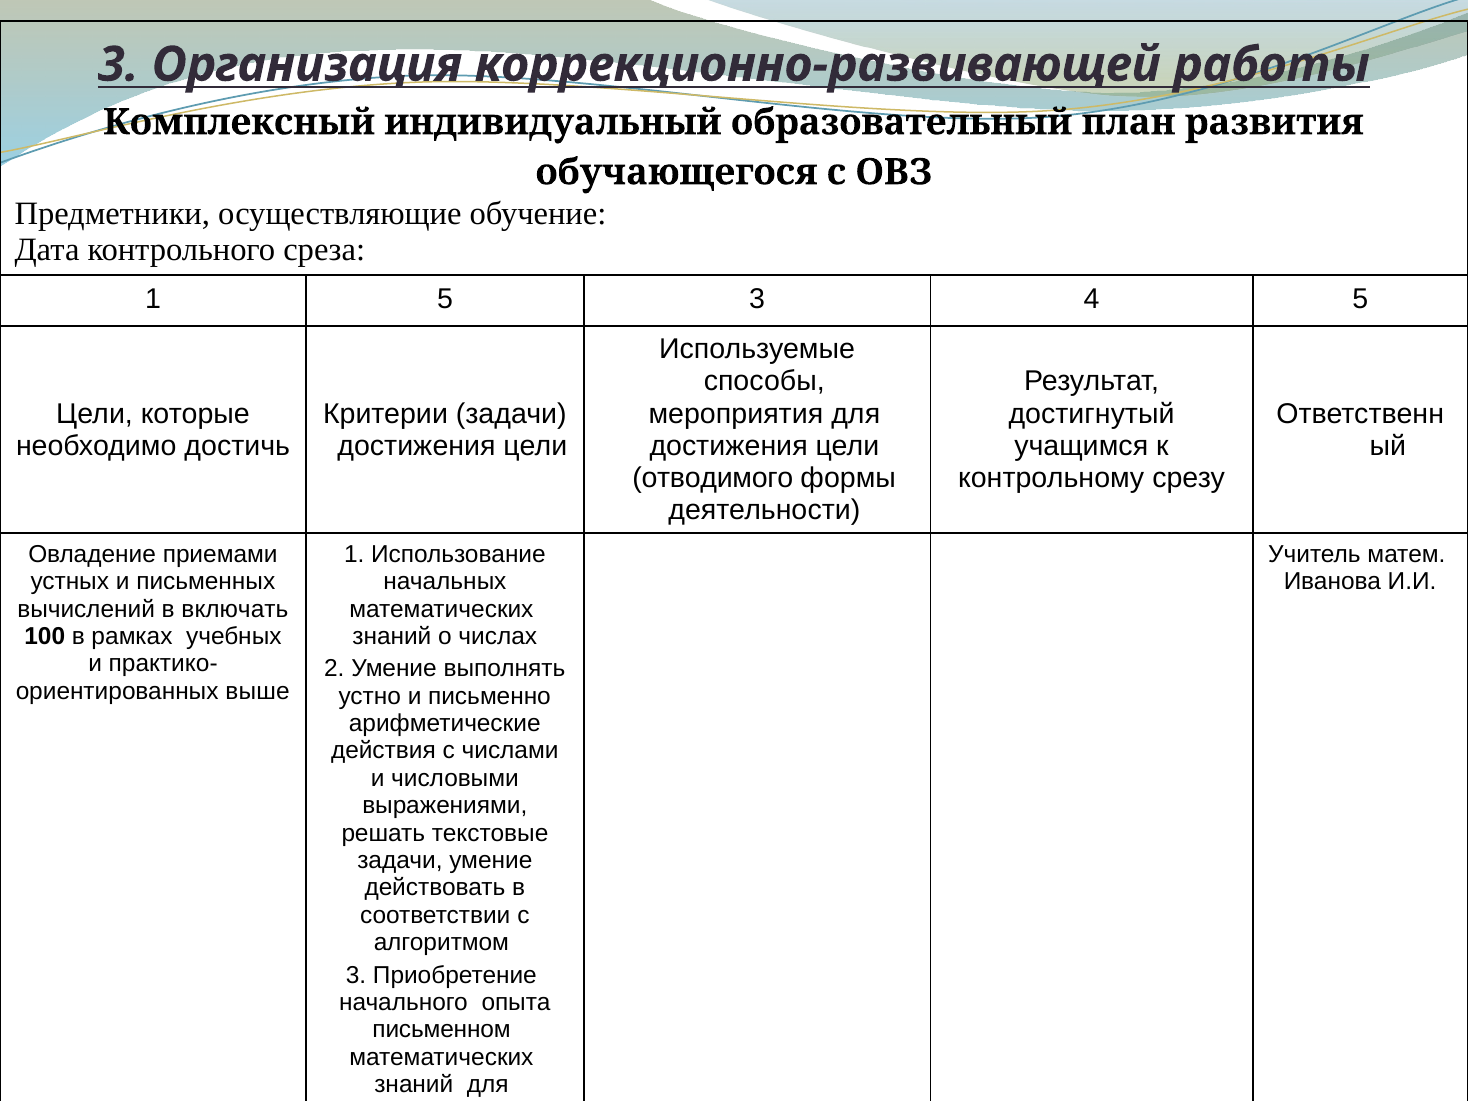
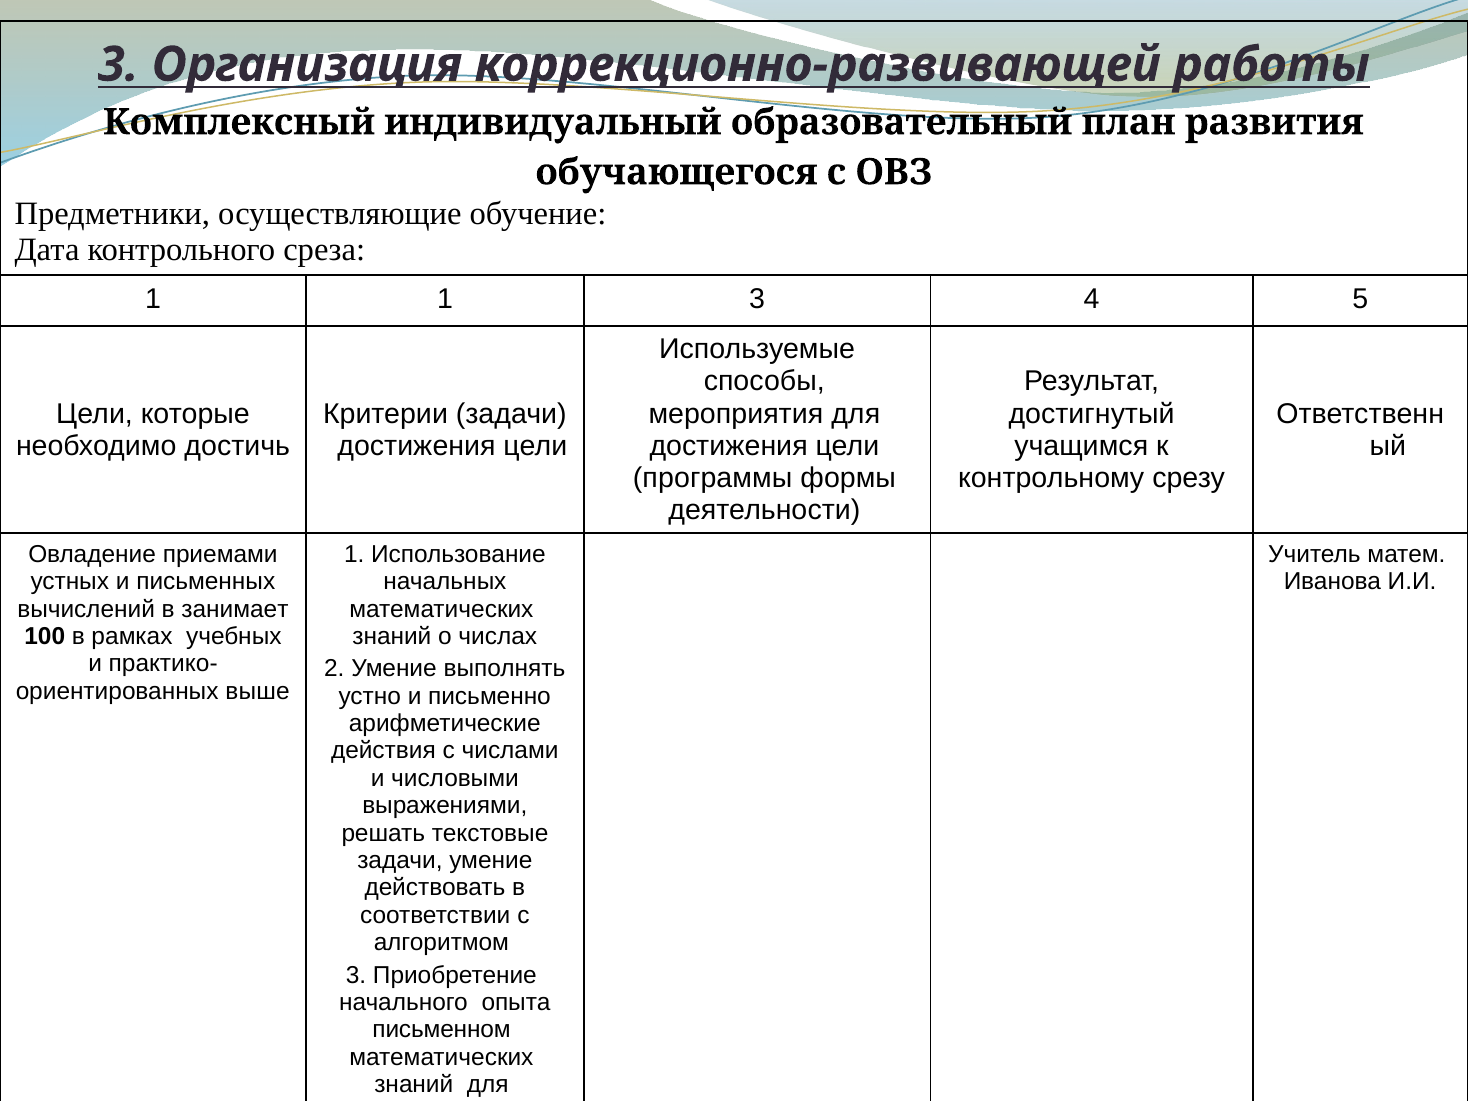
1 5: 5 -> 1
отводимого: отводимого -> программы
включать: включать -> занимает
